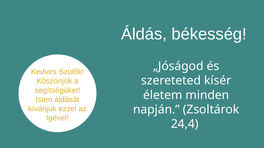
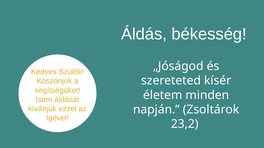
24,4: 24,4 -> 23,2
